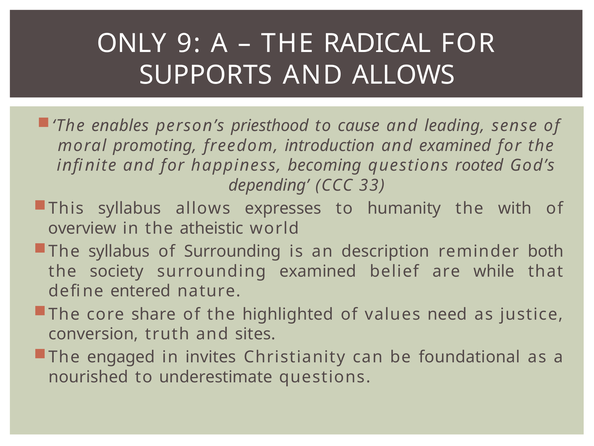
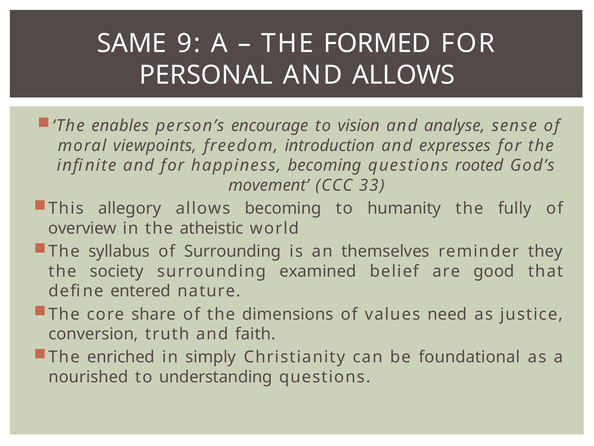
ONLY: ONLY -> SAME
RADICAL: RADICAL -> FORMED
SUPPORTS: SUPPORTS -> PERSONAL
priesthood: priesthood -> encourage
cause: cause -> vision
leading: leading -> analyse
promoting: promoting -> viewpoints
and examined: examined -> expresses
depending: depending -> movement
This syllabus: syllabus -> allegory
allows expresses: expresses -> becoming
with: with -> fully
description: description -> themselves
both: both -> they
while: while -> good
highlighted: highlighted -> dimensions
sites: sites -> faith
engaged: engaged -> enriched
invites: invites -> simply
underestimate: underestimate -> understanding
